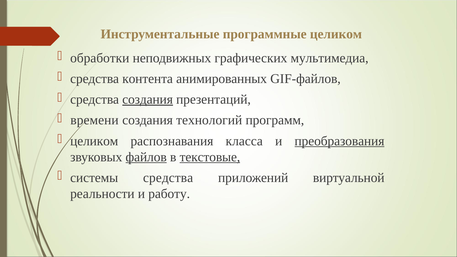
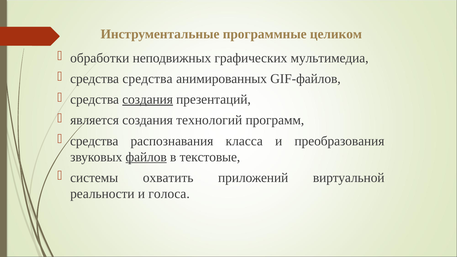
средства контента: контента -> средства
времени: времени -> является
целиком at (94, 141): целиком -> средства
преобразования underline: present -> none
текстовые underline: present -> none
системы средства: средства -> охватить
работу: работу -> голоса
